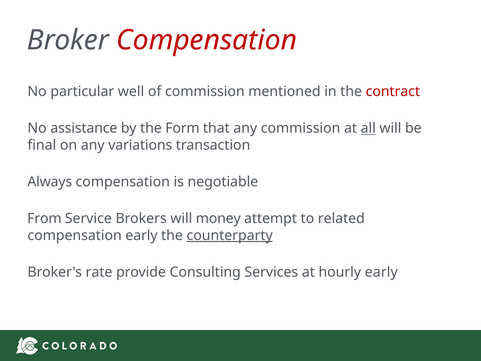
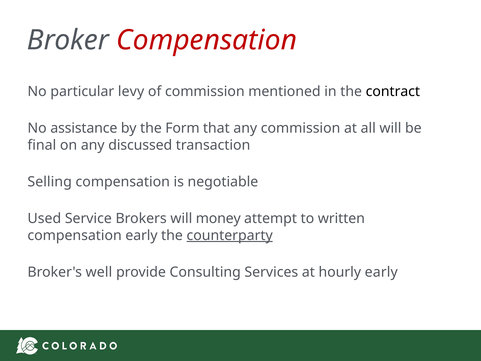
well: well -> levy
contract colour: red -> black
all underline: present -> none
variations: variations -> discussed
Always: Always -> Selling
From: From -> Used
related: related -> written
rate: rate -> well
